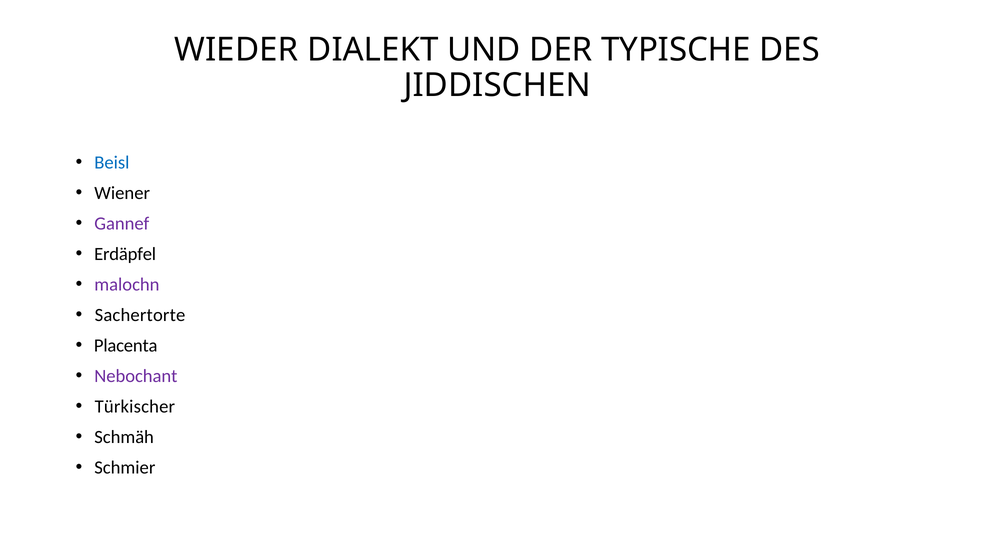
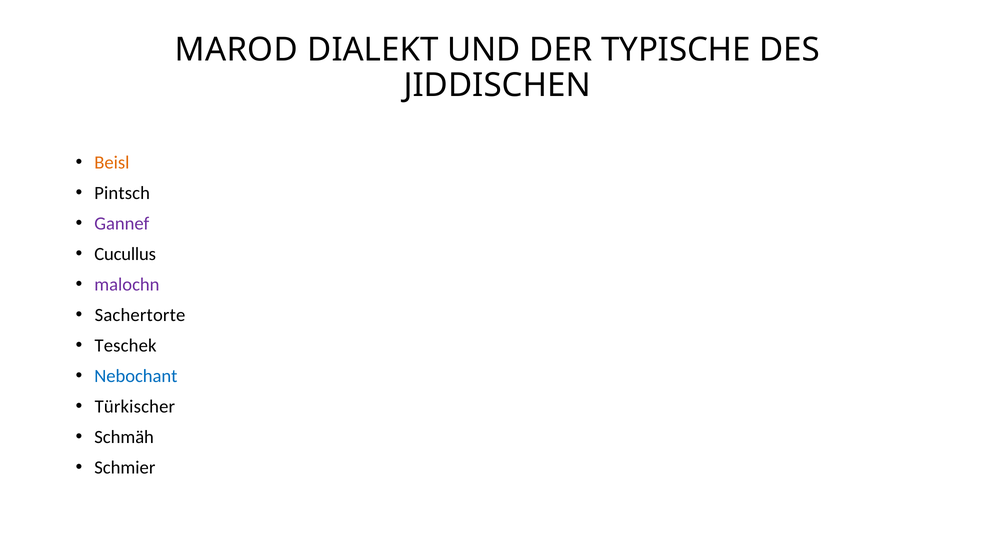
WIEDER: WIEDER -> MAROD
Beisl colour: blue -> orange
Wiener: Wiener -> Pintsch
Erdäpfel: Erdäpfel -> Cucullus
Placenta: Placenta -> Teschek
Nebochant colour: purple -> blue
